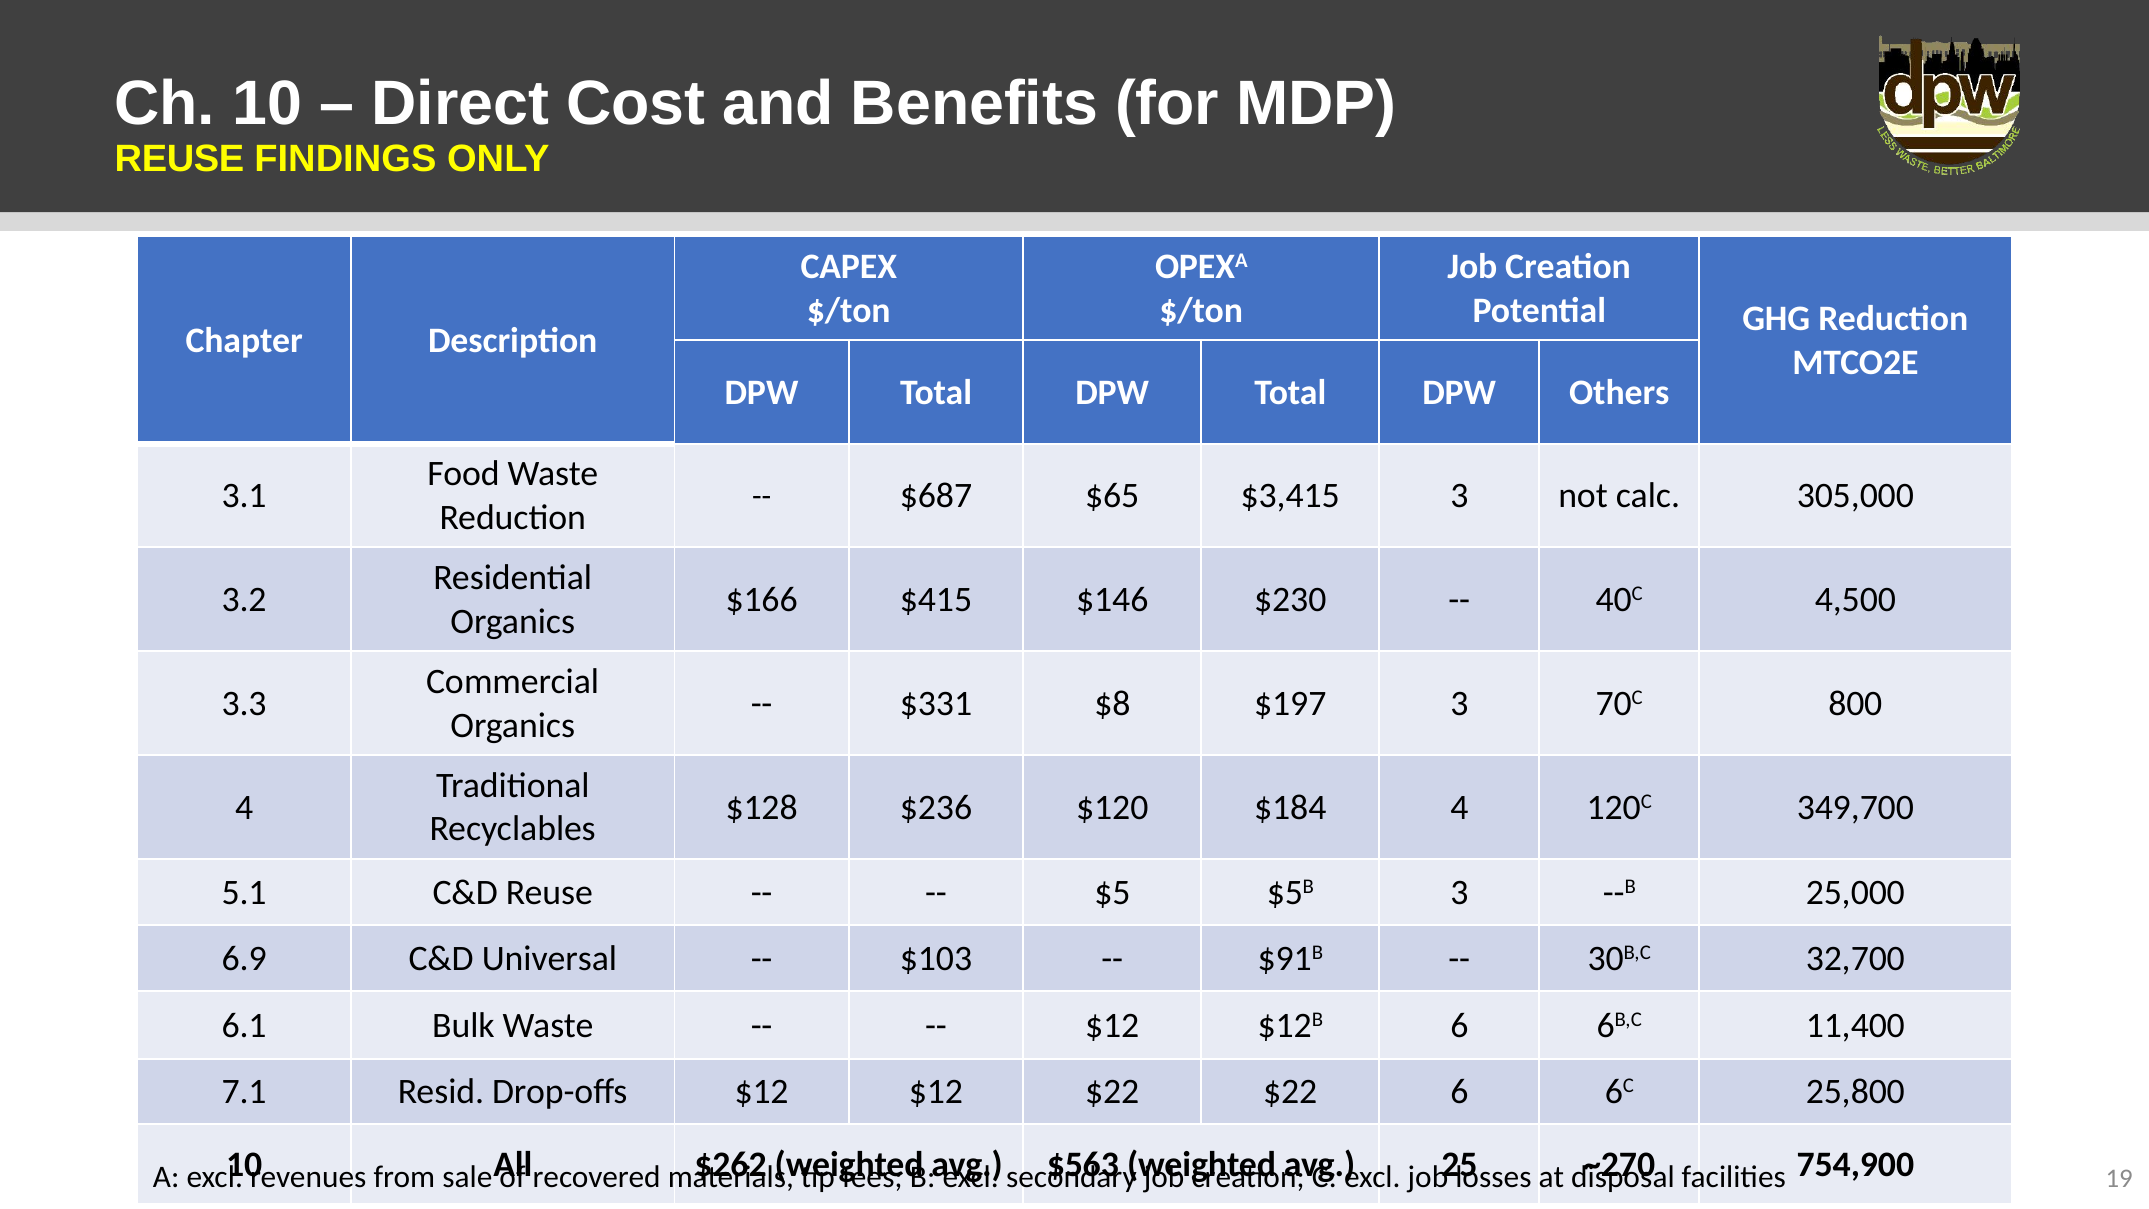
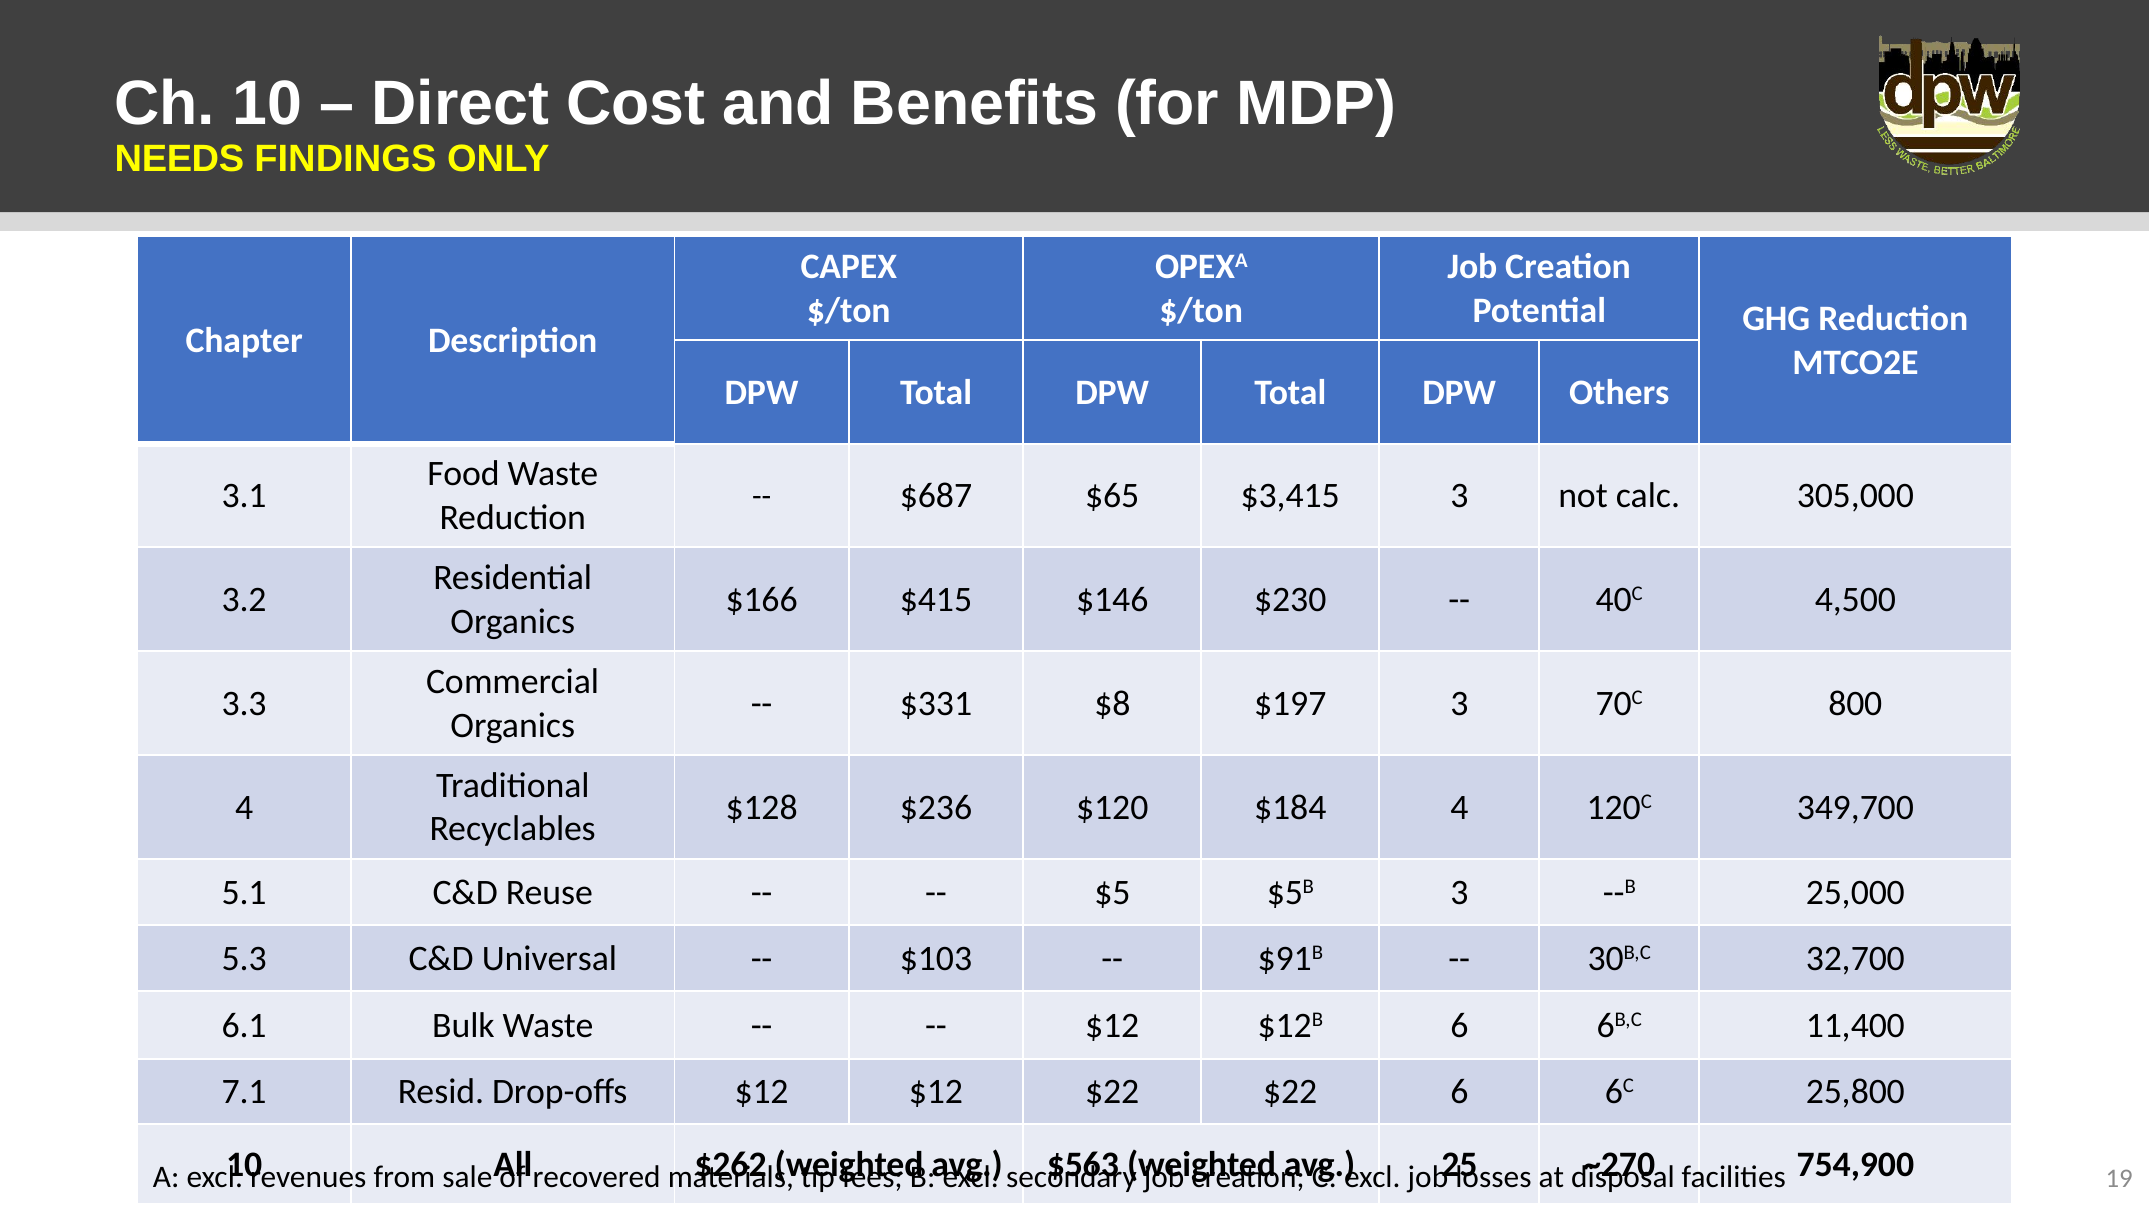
REUSE at (179, 159): REUSE -> NEEDS
6.9: 6.9 -> 5.3
